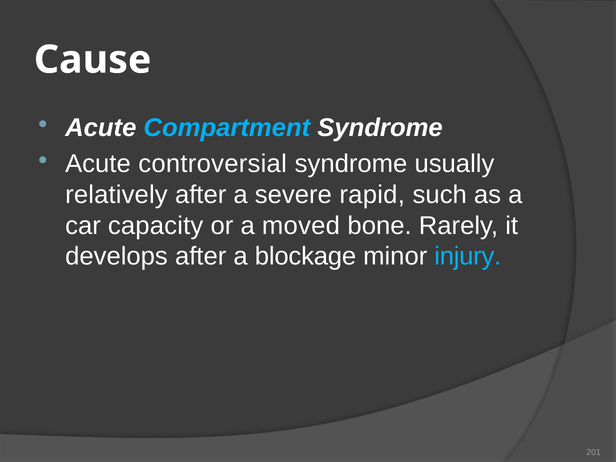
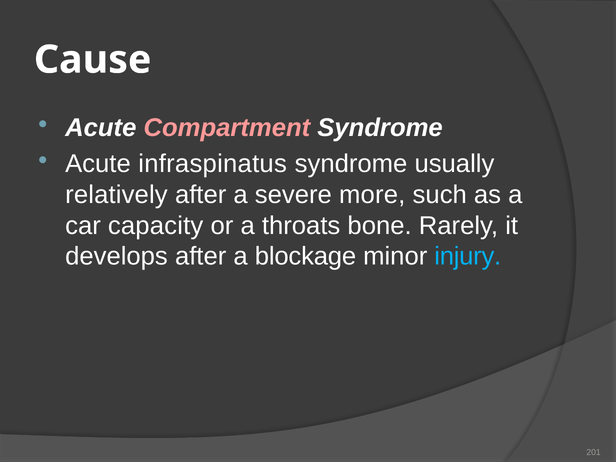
Compartment colour: light blue -> pink
controversial: controversial -> infraspinatus
rapid: rapid -> more
moved: moved -> throats
